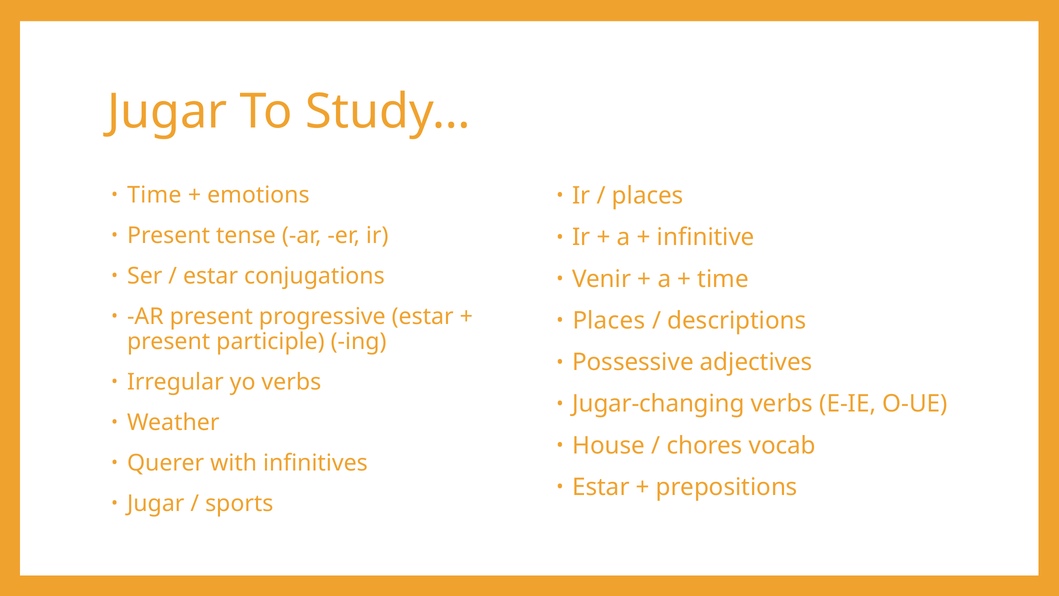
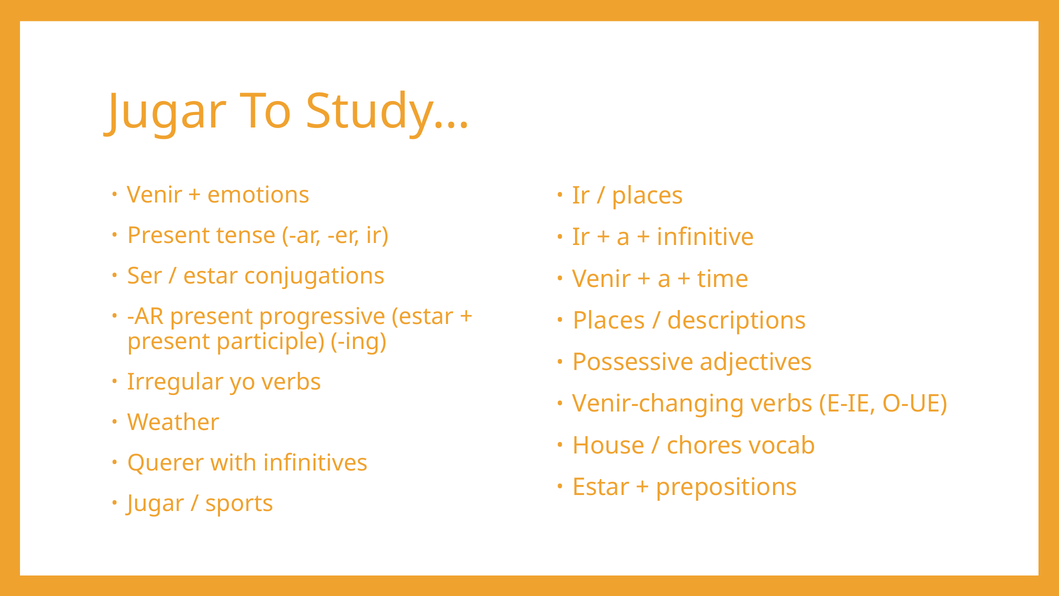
Time at (154, 195): Time -> Venir
Jugar-changing: Jugar-changing -> Venir-changing
